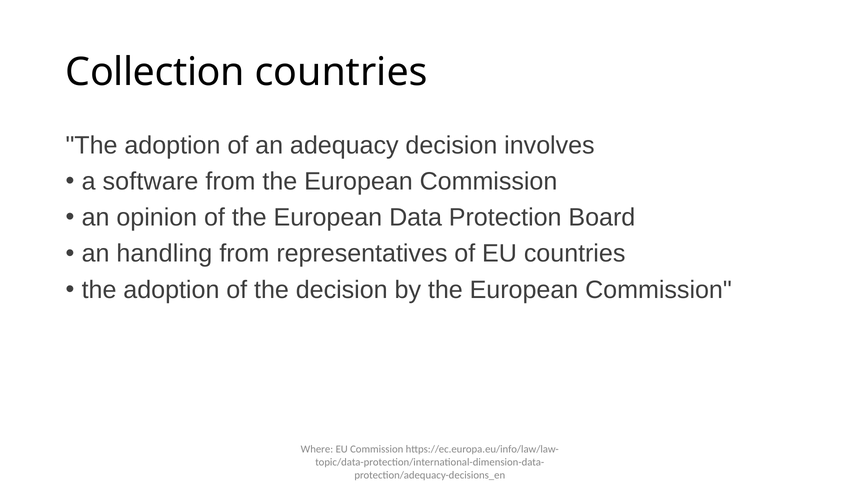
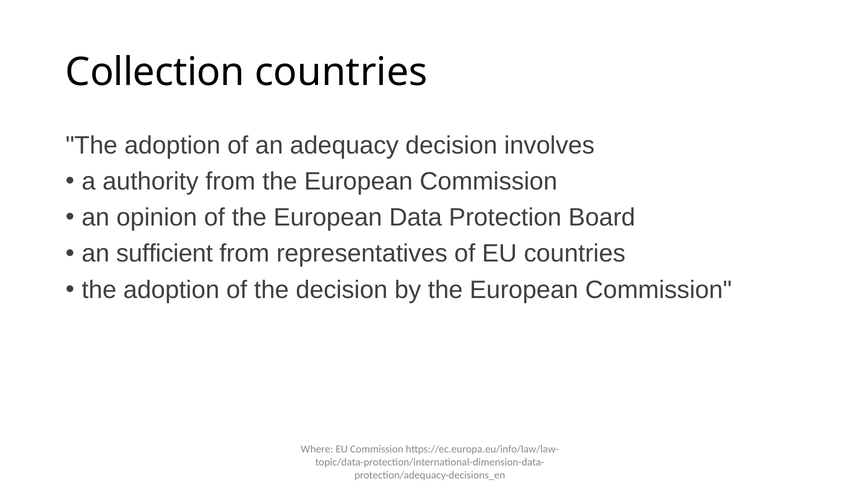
software: software -> authority
handling: handling -> sufficient
